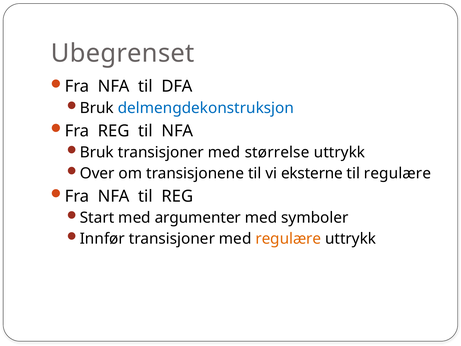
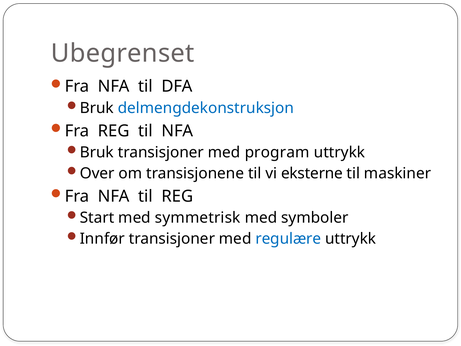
størrelse: størrelse -> program
til regulære: regulære -> maskiner
argumenter: argumenter -> symmetrisk
regulære at (288, 239) colour: orange -> blue
